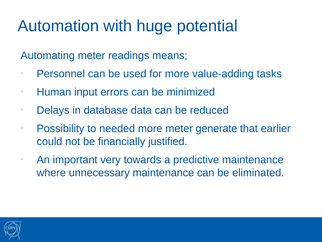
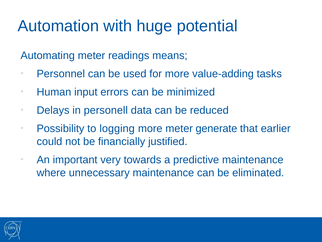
database: database -> personell
needed: needed -> logging
